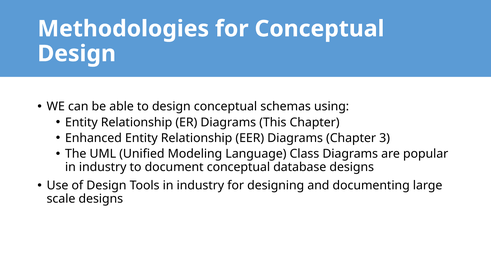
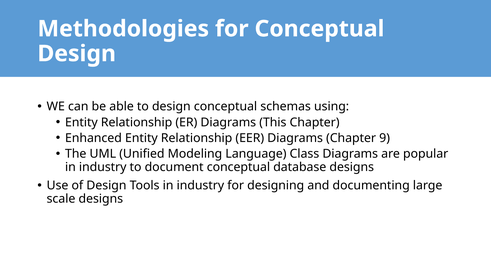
3: 3 -> 9
